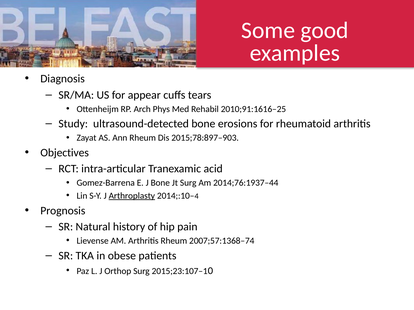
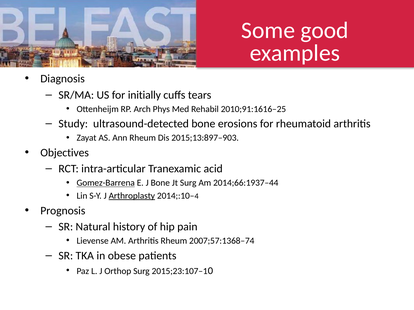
appear: appear -> initially
2015;78:897–903: 2015;78:897–903 -> 2015;13:897–903
Gomez-Barrena underline: none -> present
2014;76:1937–44: 2014;76:1937–44 -> 2014;66:1937–44
